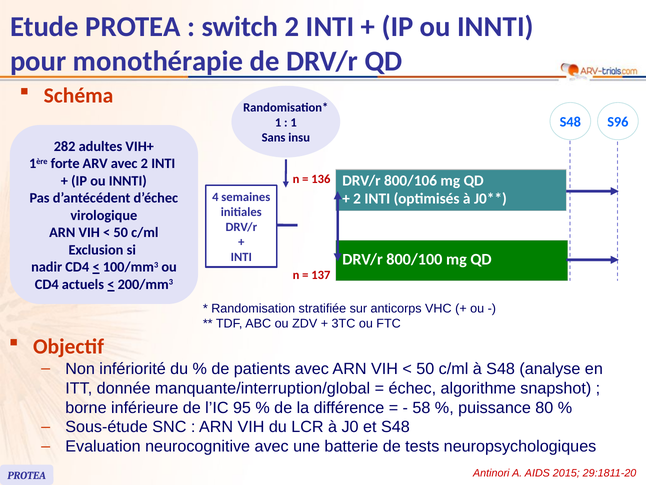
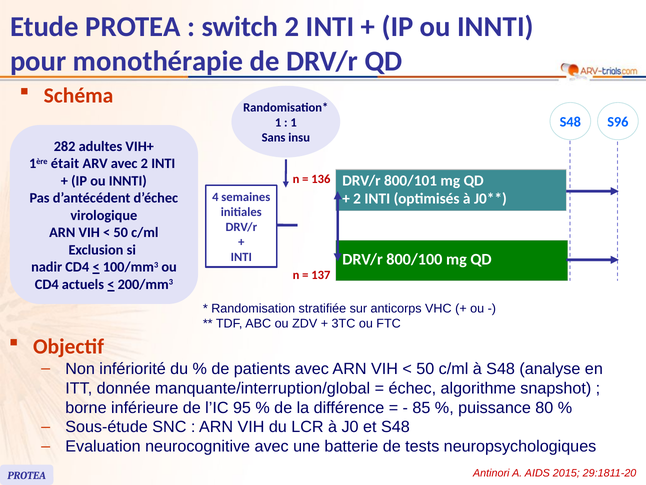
forte: forte -> était
800/106: 800/106 -> 800/101
58: 58 -> 85
